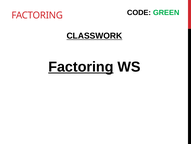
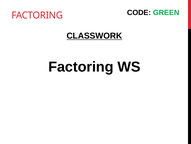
Factoring at (81, 67) underline: present -> none
